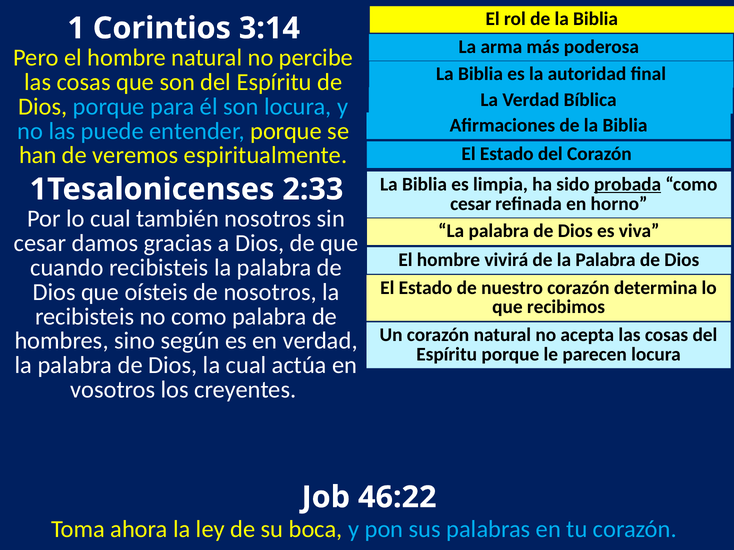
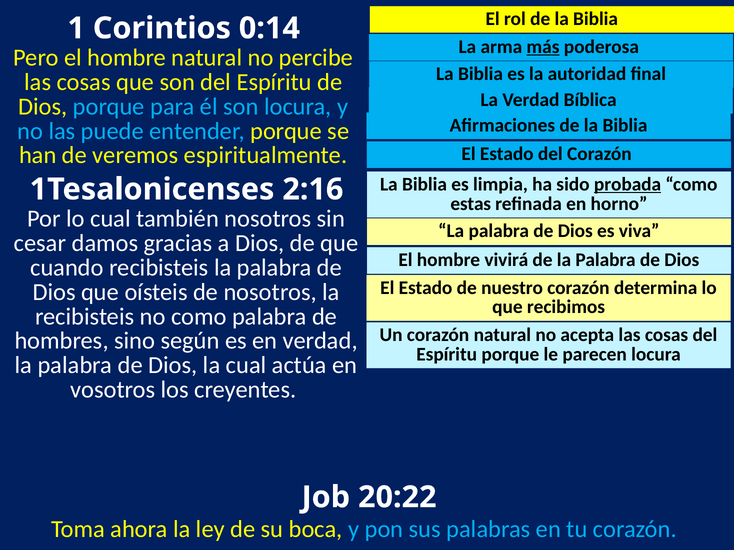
3:14: 3:14 -> 0:14
más underline: none -> present
2:33: 2:33 -> 2:16
cesar at (471, 204): cesar -> estas
46:22: 46:22 -> 20:22
